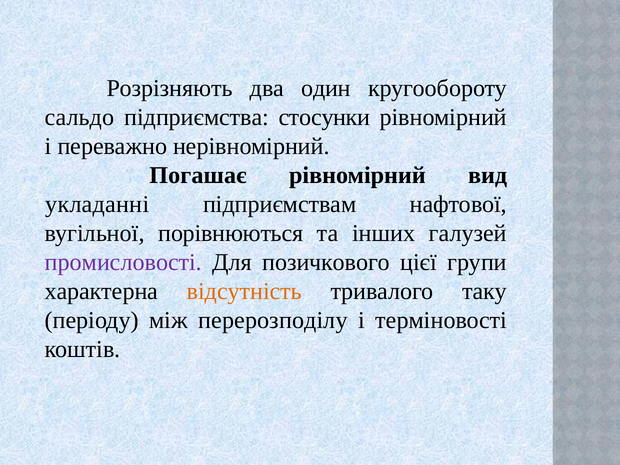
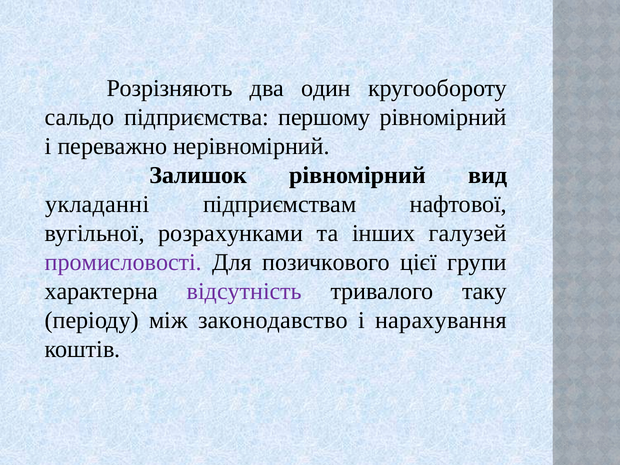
стосунки: стосунки -> першому
Погашає: Погашає -> Залишок
порівнюються: порівнюються -> розрахунками
відсутність colour: orange -> purple
перерозподілу: перерозподілу -> законодавство
терміновості: терміновості -> нарахування
